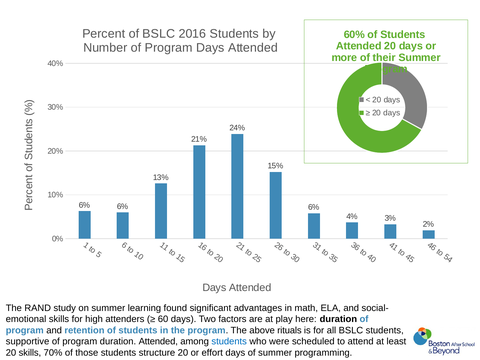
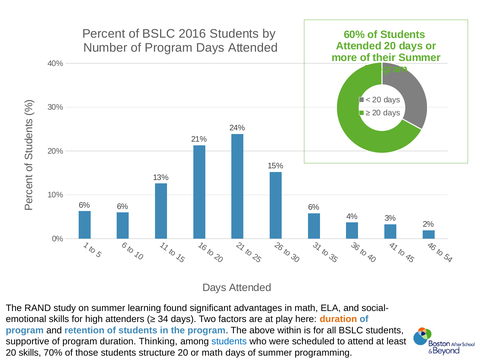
60: 60 -> 34
duration at (338, 319) colour: black -> orange
rituals: rituals -> within
duration Attended: Attended -> Thinking
or effort: effort -> math
